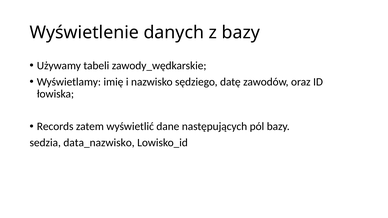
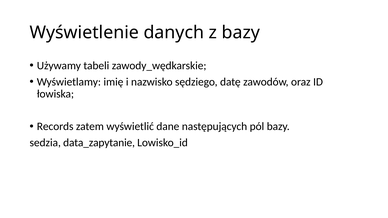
data_nazwisko: data_nazwisko -> data_zapytanie
